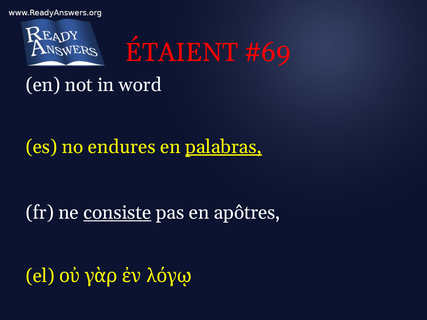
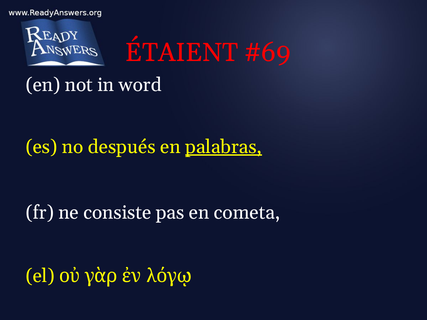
endures: endures -> después
consiste underline: present -> none
apôtres: apôtres -> cometa
